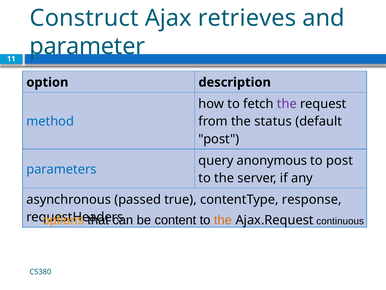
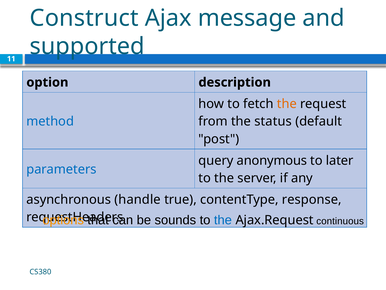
retrieves: retrieves -> message
parameter: parameter -> supported
the at (287, 104) colour: purple -> orange
to post: post -> later
passed: passed -> handle
content: content -> sounds
the at (223, 220) colour: orange -> blue
